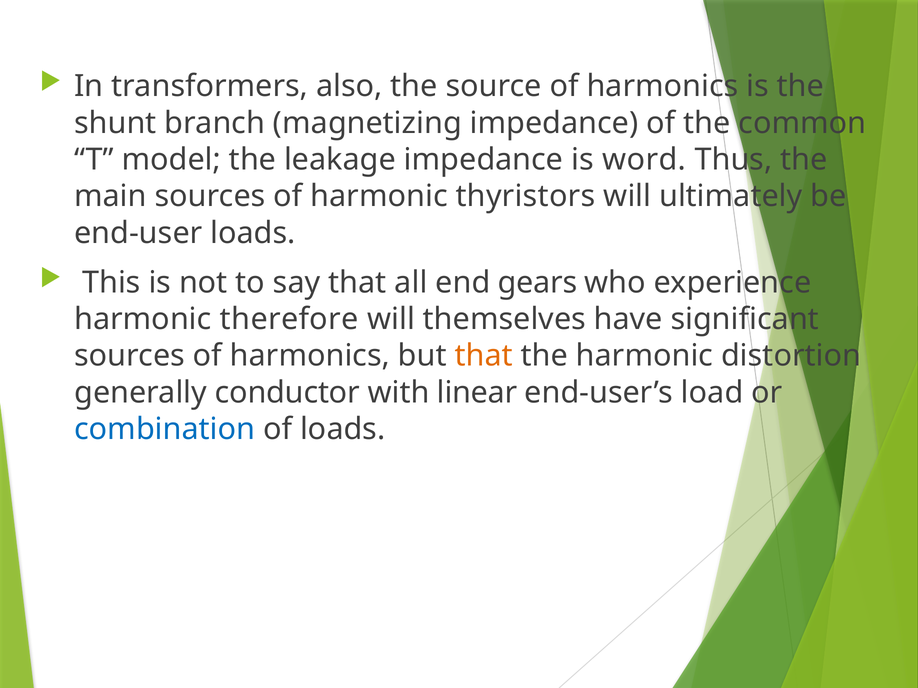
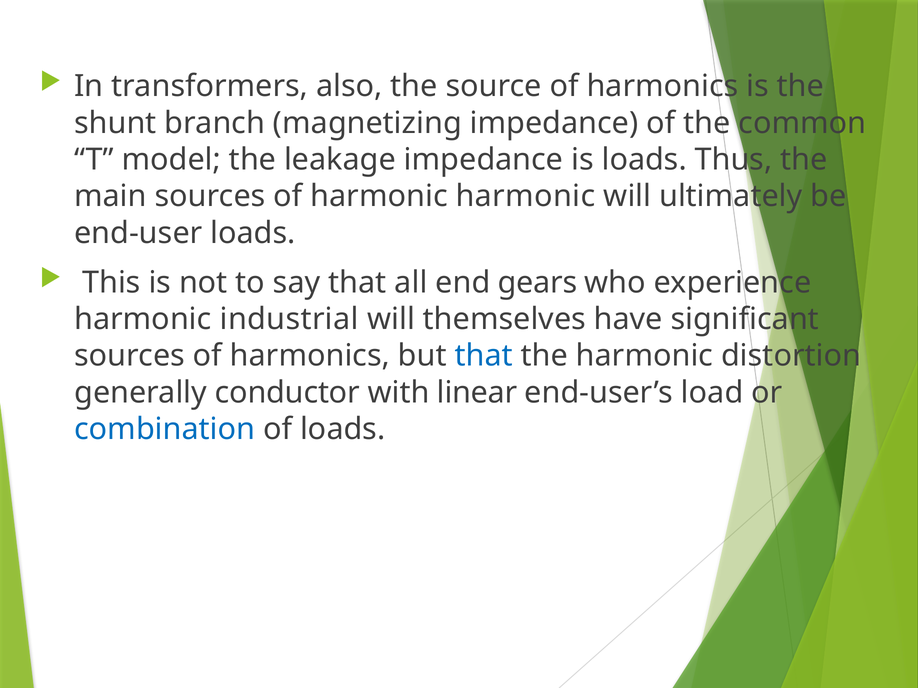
is word: word -> loads
harmonic thyristors: thyristors -> harmonic
therefore: therefore -> industrial
that at (484, 356) colour: orange -> blue
